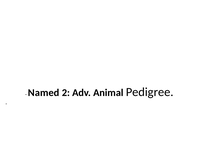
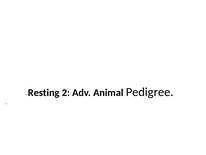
Named: Named -> Resting
